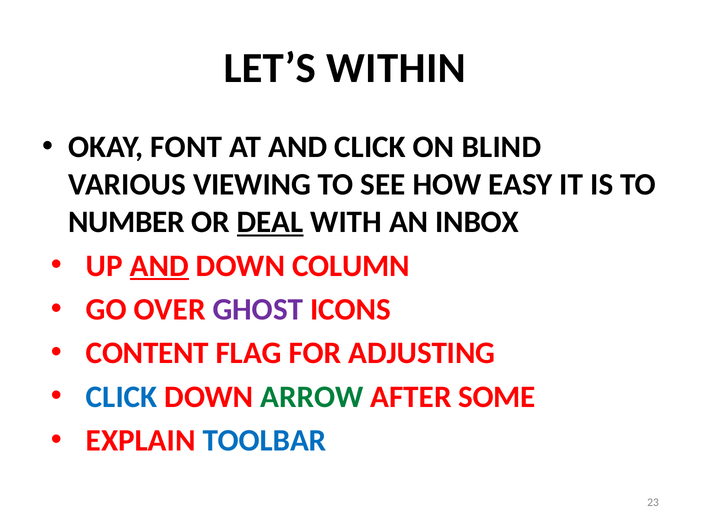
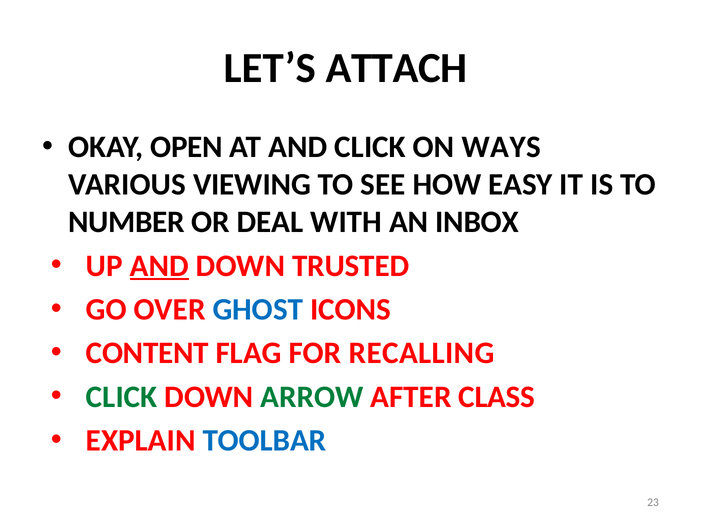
WITHIN: WITHIN -> ATTACH
FONT: FONT -> OPEN
BLIND: BLIND -> WAYS
DEAL underline: present -> none
COLUMN: COLUMN -> TRUSTED
GHOST colour: purple -> blue
ADJUSTING: ADJUSTING -> RECALLING
CLICK at (122, 397) colour: blue -> green
SOME: SOME -> CLASS
